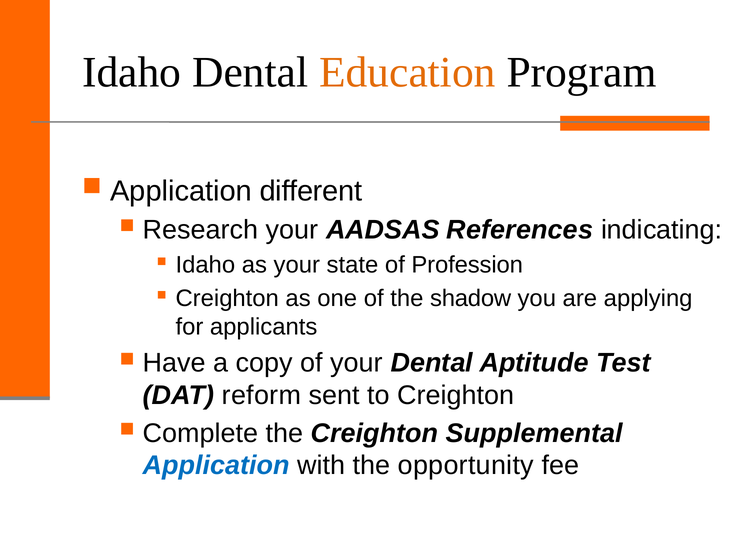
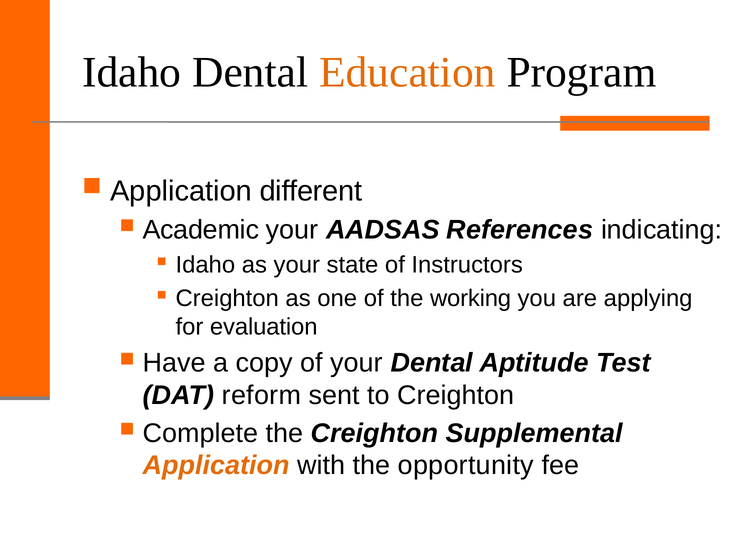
Research: Research -> Academic
Profession: Profession -> Instructors
shadow: shadow -> working
applicants: applicants -> evaluation
Application at (216, 466) colour: blue -> orange
